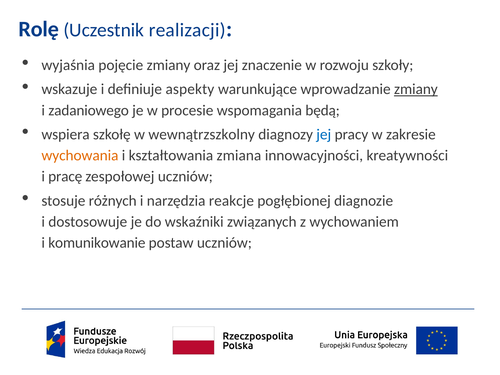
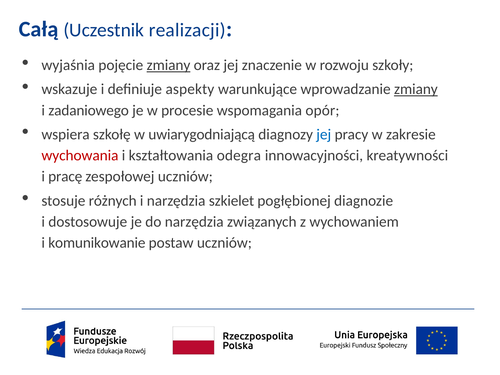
Rolę: Rolę -> Całą
zmiany at (169, 65) underline: none -> present
będą: będą -> opór
wewnątrzszkolny: wewnątrzszkolny -> uwiarygodniającą
wychowania colour: orange -> red
zmiana: zmiana -> odegra
reakcje: reakcje -> szkielet
do wskaźniki: wskaźniki -> narzędzia
